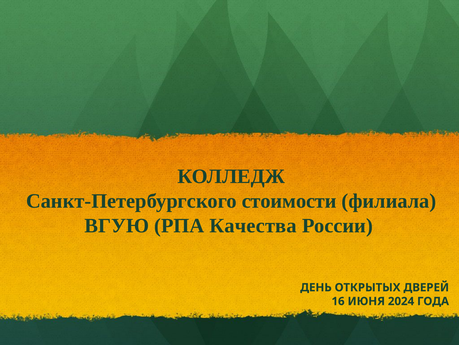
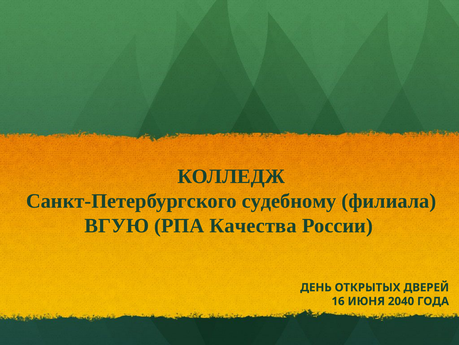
стоимости: стоимости -> судебному
2024: 2024 -> 2040
